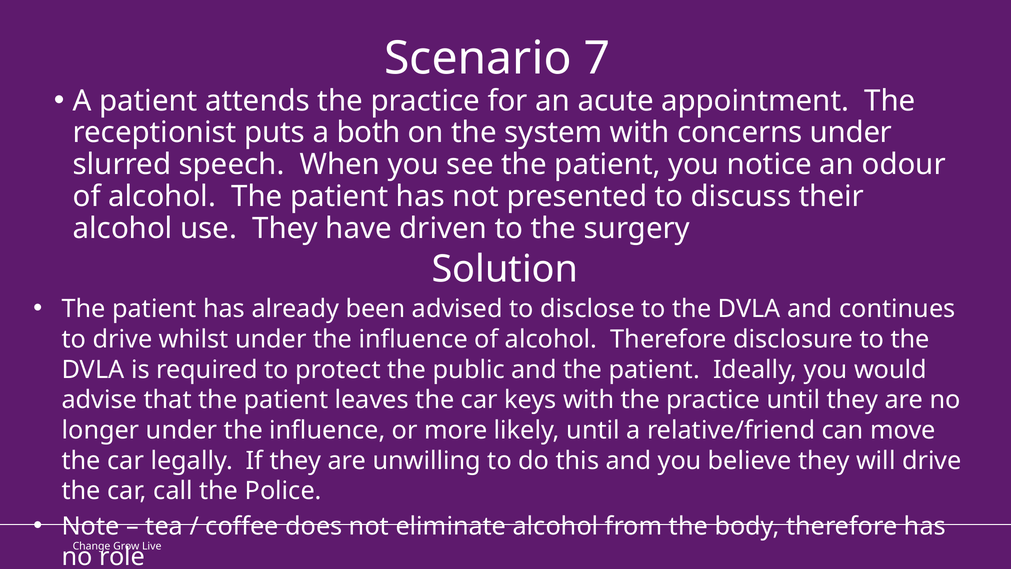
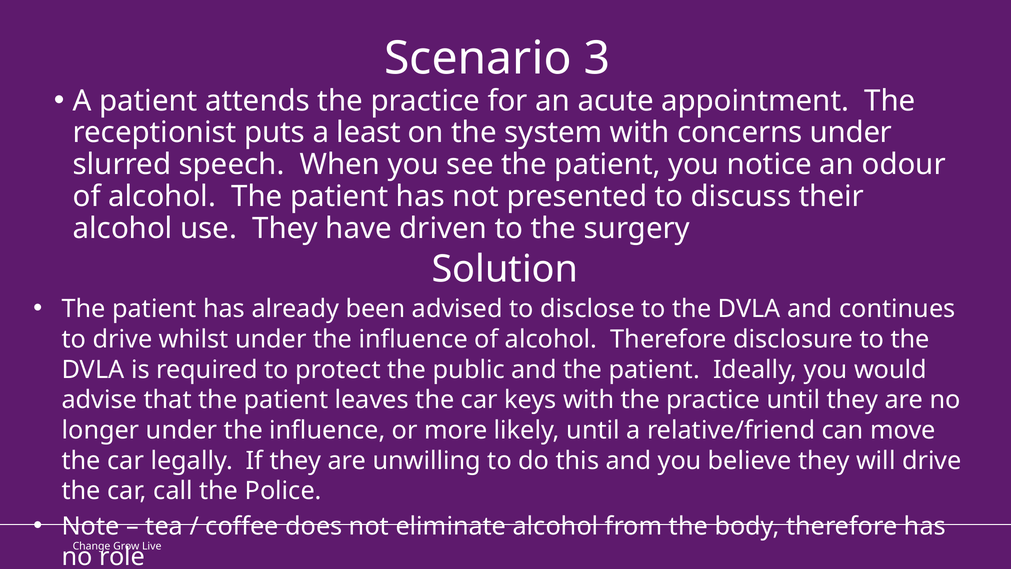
7: 7 -> 3
both: both -> least
